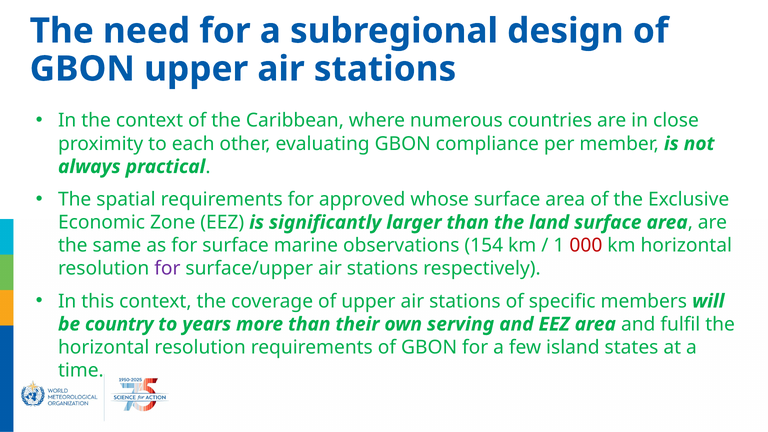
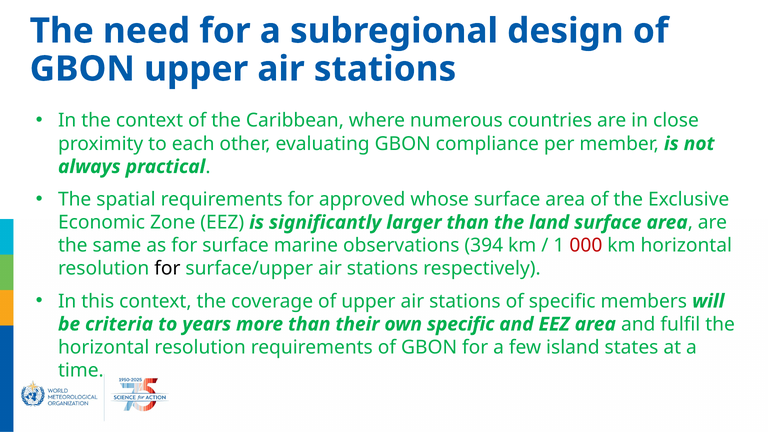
154: 154 -> 394
for at (167, 269) colour: purple -> black
country: country -> criteria
own serving: serving -> specific
